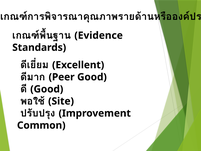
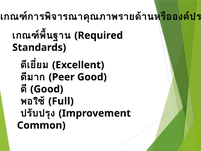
Evidence: Evidence -> Required
Site: Site -> Full
